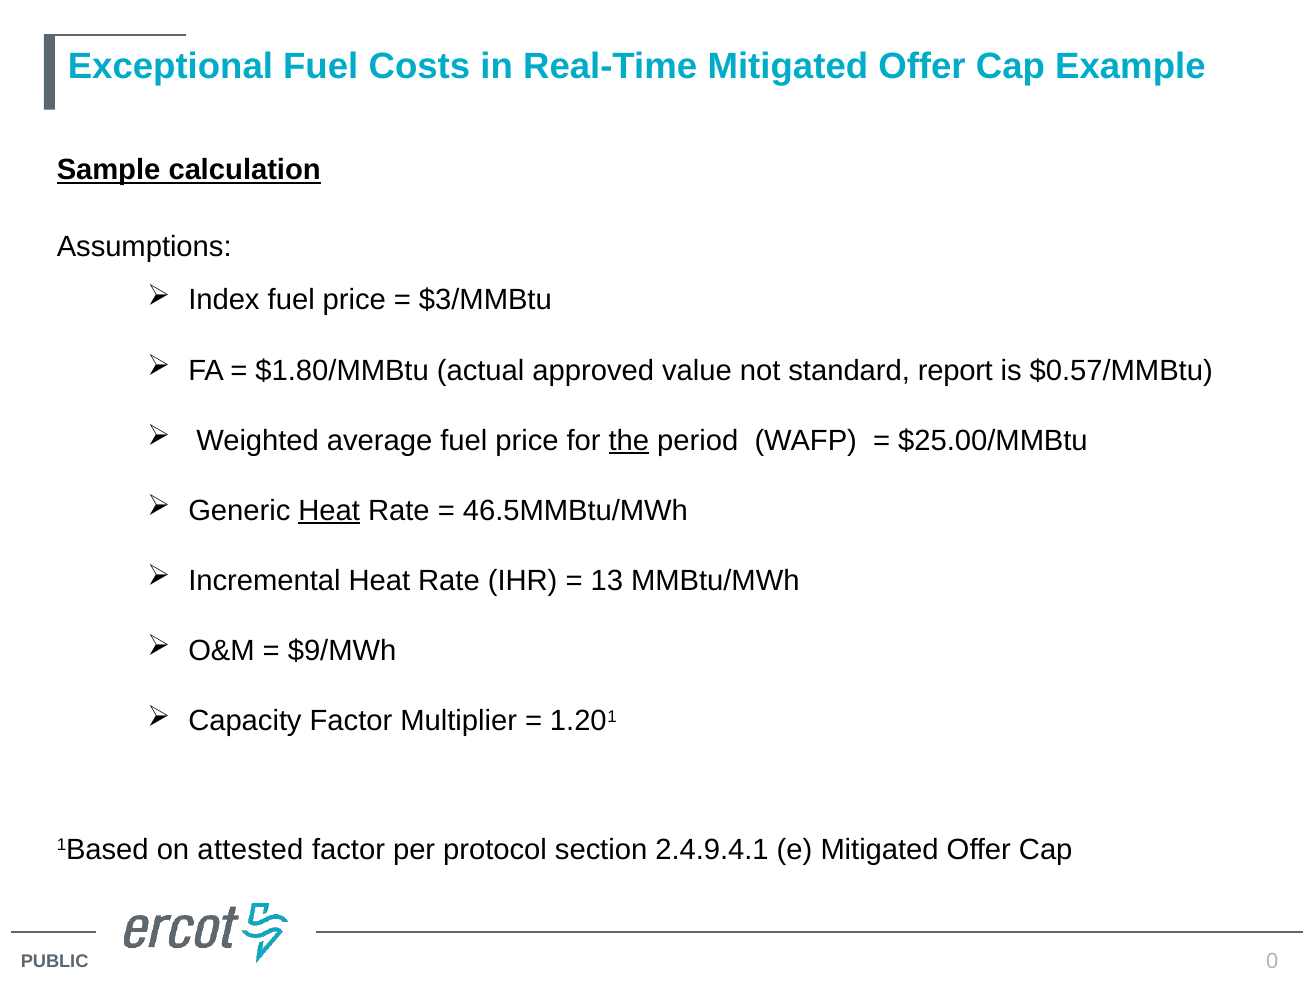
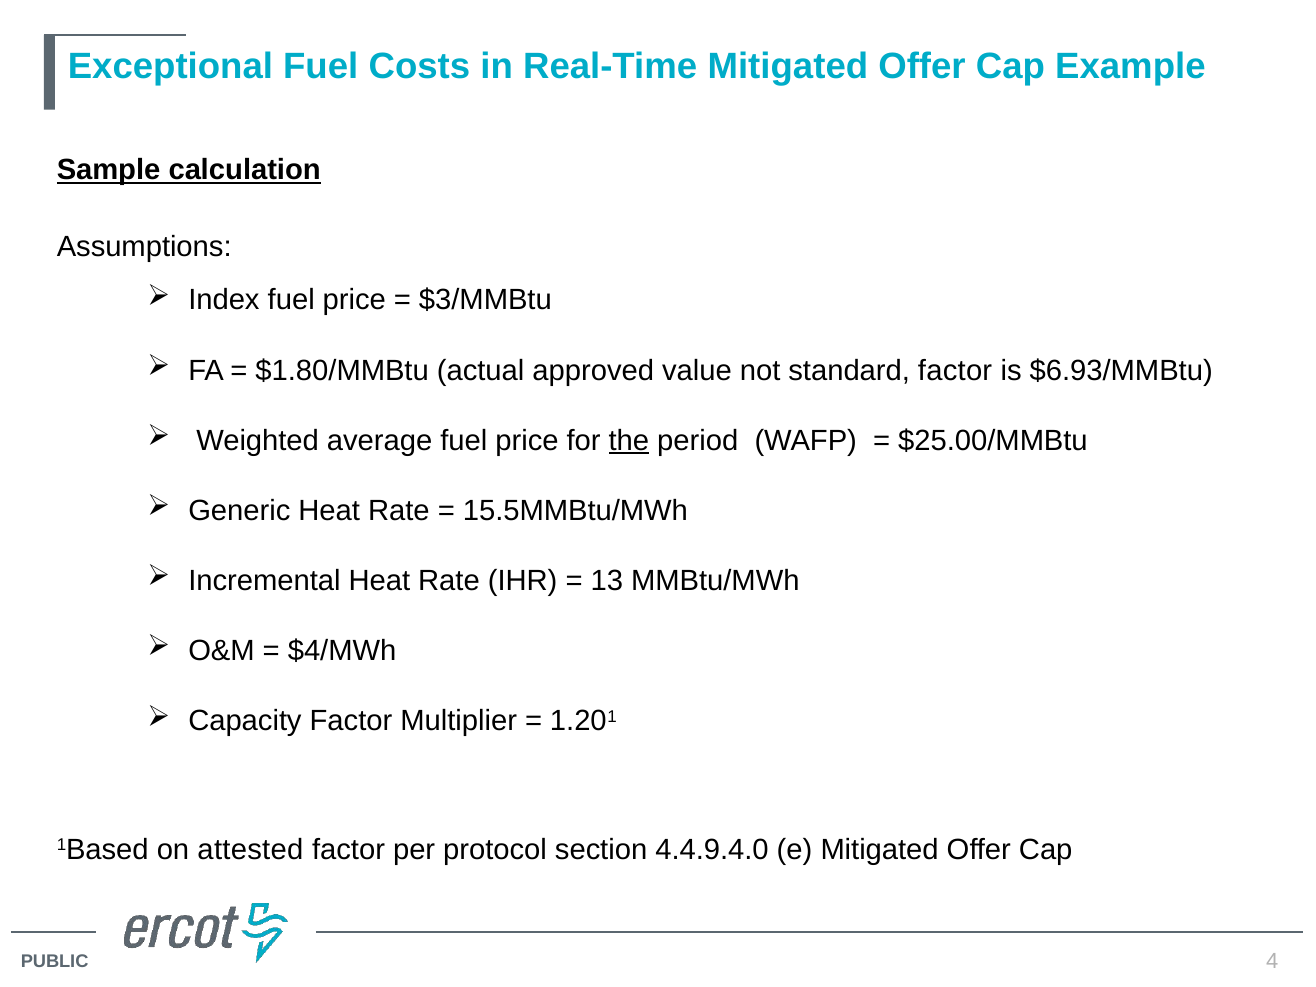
standard report: report -> factor
$0.57/MMBtu: $0.57/MMBtu -> $6.93/MMBtu
Heat at (329, 511) underline: present -> none
46.5MMBtu/MWh: 46.5MMBtu/MWh -> 15.5MMBtu/MWh
$9/MWh: $9/MWh -> $4/MWh
2.4.9.4.1: 2.4.9.4.1 -> 4.4.9.4.0
0: 0 -> 4
